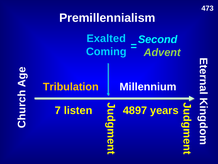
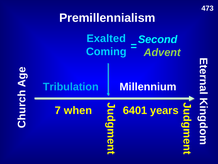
Tribulation colour: yellow -> light blue
listen: listen -> when
4897: 4897 -> 6401
